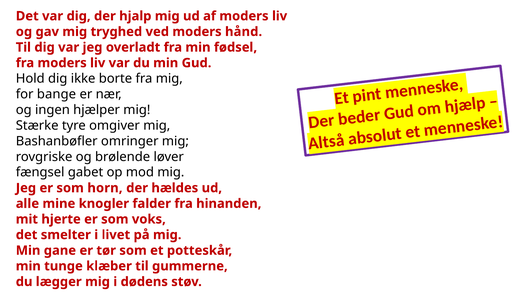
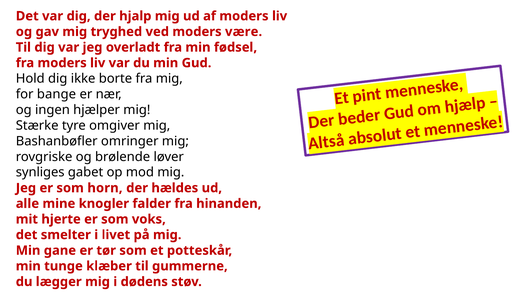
hånd: hånd -> være
fængsel: fængsel -> synliges
